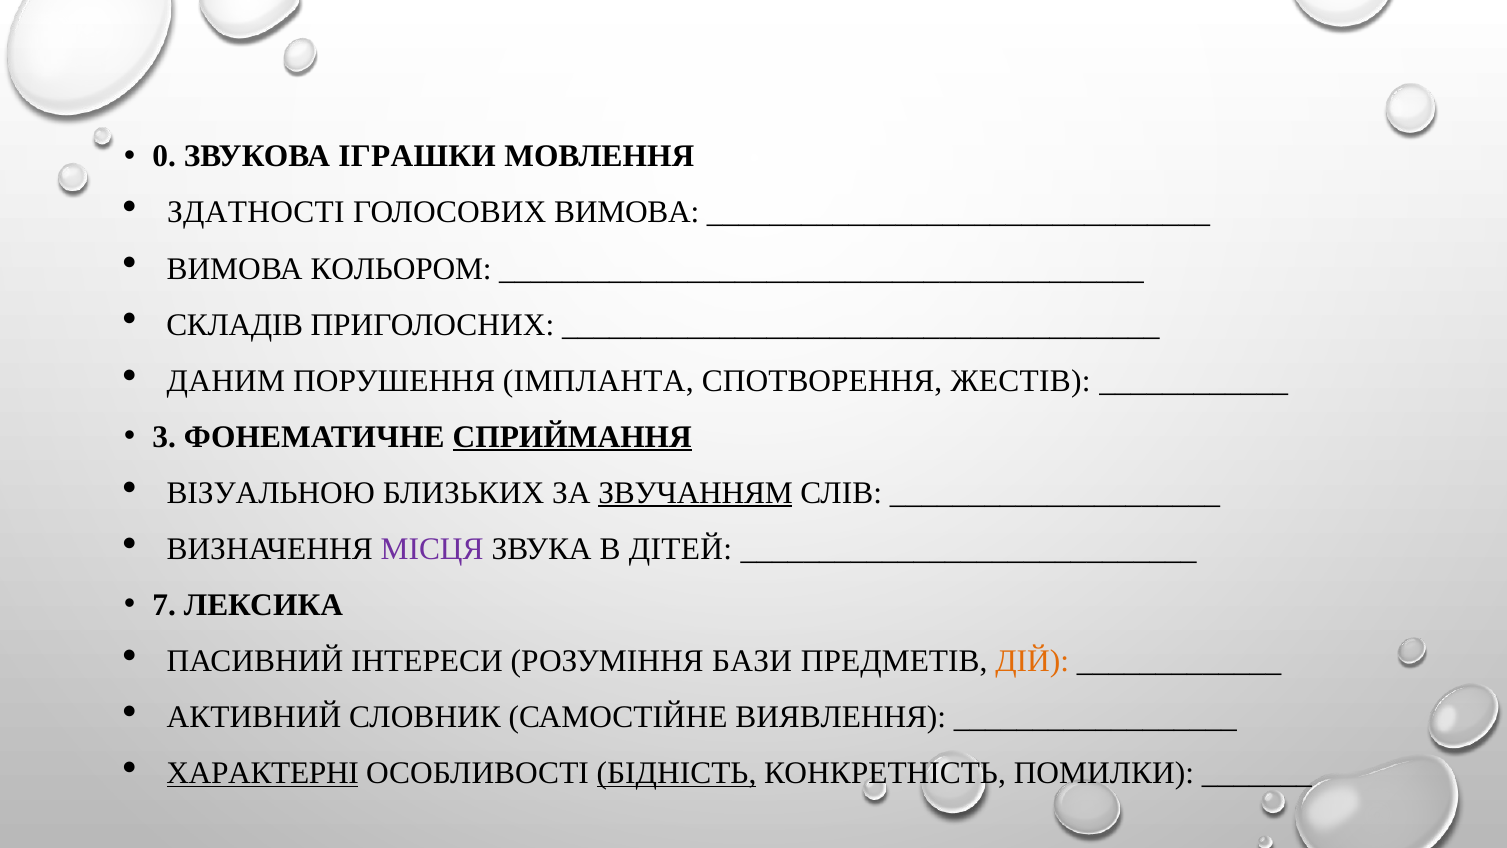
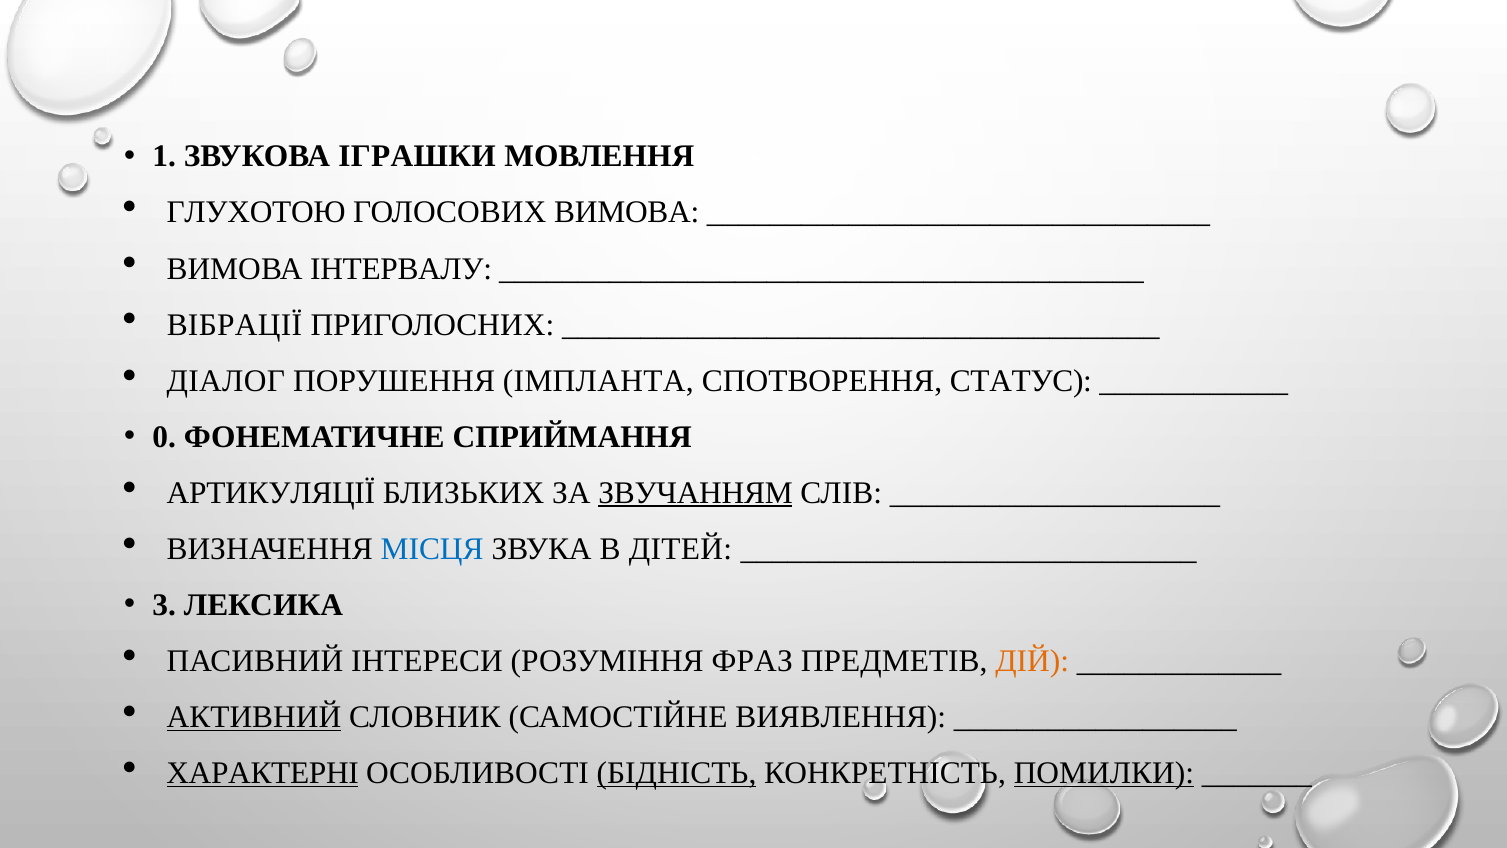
0: 0 -> 1
ЗДАТНОСТІ: ЗДАТНОСТІ -> ГЛУХОТОЮ
КОЛЬОРОМ: КОЛЬОРОМ -> ІНТЕРВАЛУ
СКЛАДІВ: СКЛАДІВ -> ВІБРАЦІЇ
ДАНИМ: ДАНИМ -> ДІАЛОГ
ЖЕСТІВ: ЖЕСТІВ -> СТАТУС
3: 3 -> 0
СПРИЙМАННЯ underline: present -> none
ВІЗУАЛЬНОЮ: ВІЗУАЛЬНОЮ -> АРТИКУЛЯЦІЇ
МІСЦЯ colour: purple -> blue
7: 7 -> 3
БАЗИ: БАЗИ -> ФРАЗ
АКТИВНИЙ underline: none -> present
ПОМИЛКИ underline: none -> present
